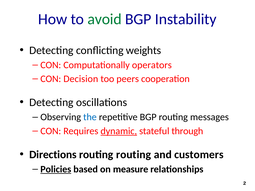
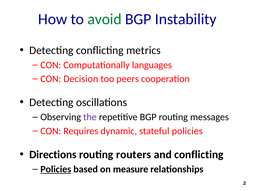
weights: weights -> metrics
operators: operators -> languages
the colour: blue -> purple
dynamic underline: present -> none
stateful through: through -> policies
routing routing: routing -> routers
and customers: customers -> conflicting
